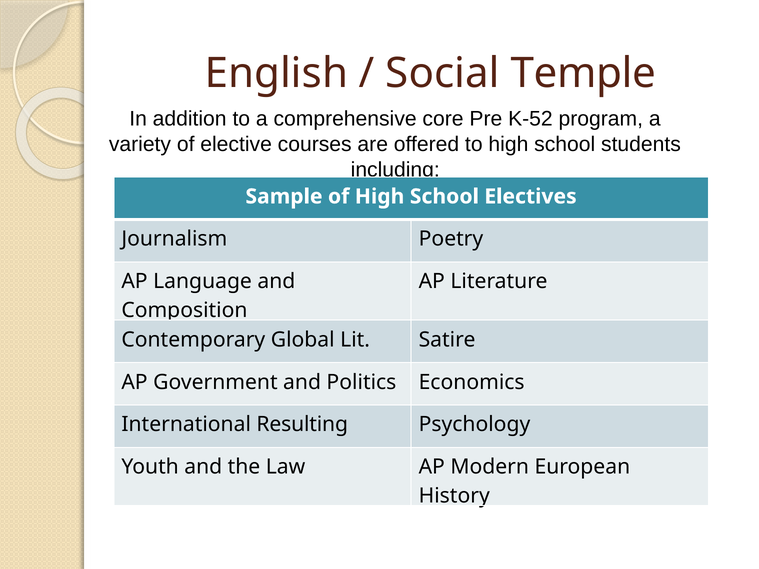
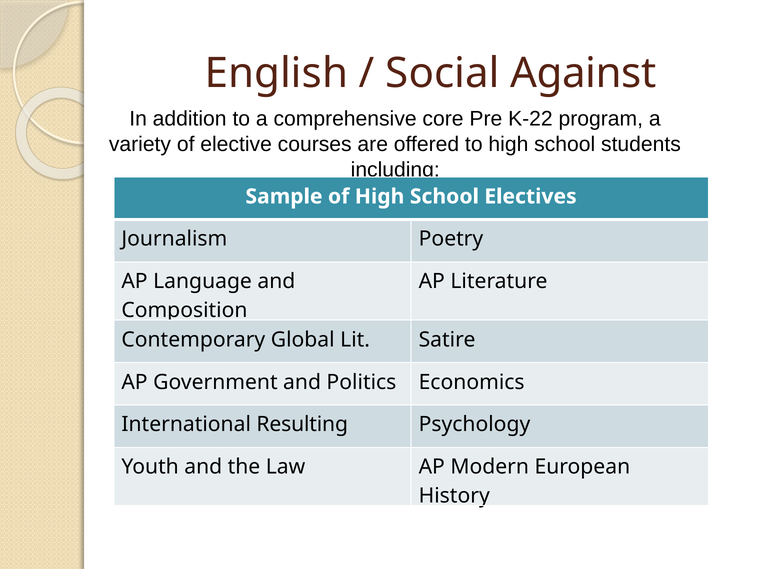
Temple: Temple -> Against
K-52: K-52 -> K-22
